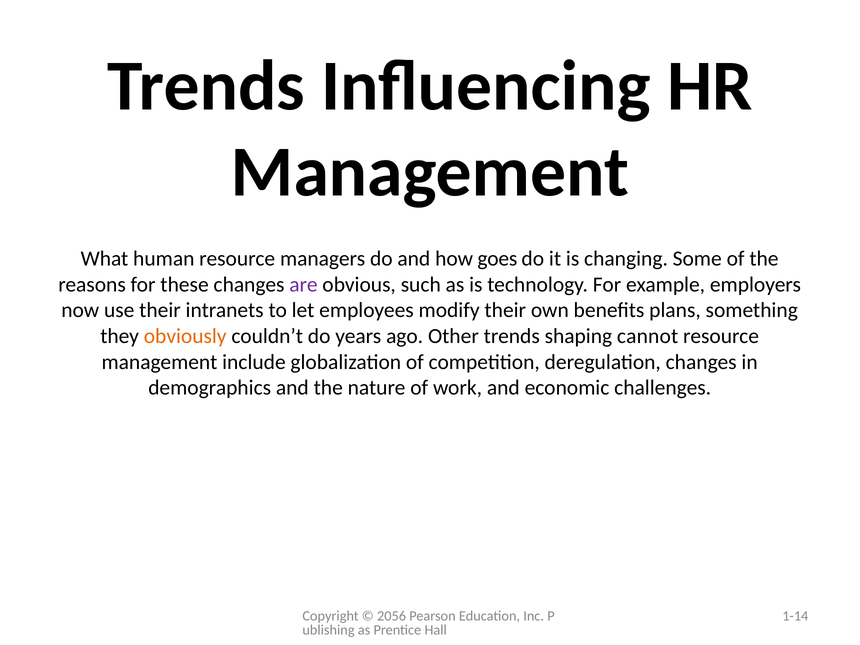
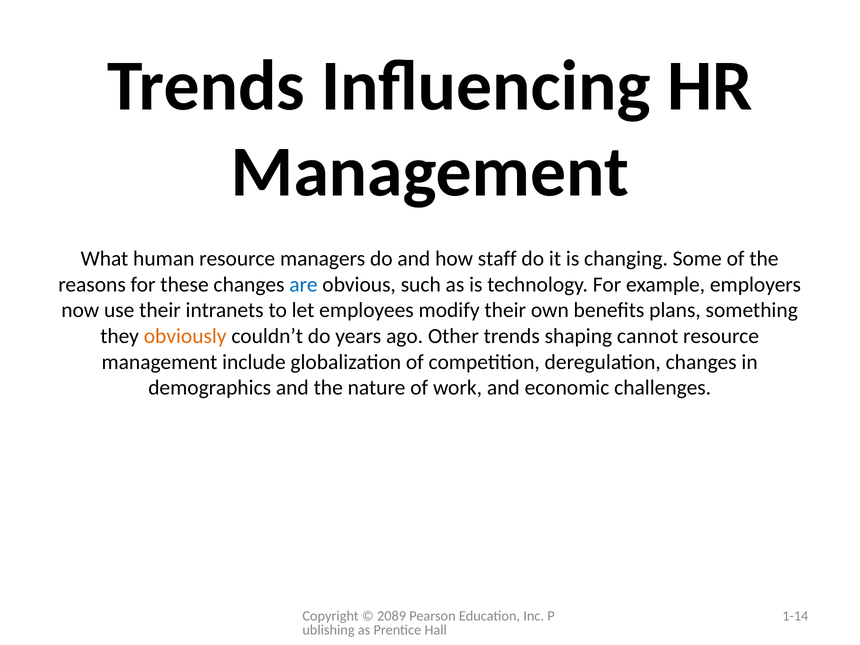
goes: goes -> staff
are colour: purple -> blue
2056: 2056 -> 2089
